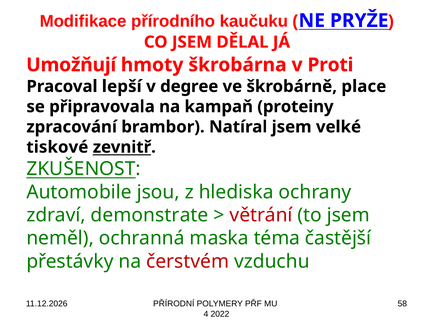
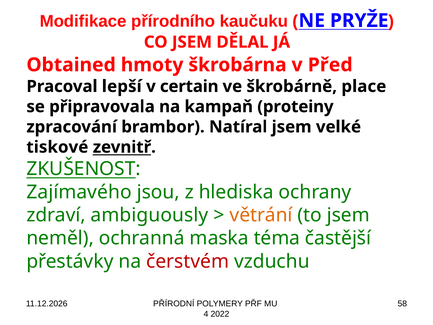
Umožňují: Umožňují -> Obtained
Proti: Proti -> Před
degree: degree -> certain
Automobile: Automobile -> Zajímavého
demonstrate: demonstrate -> ambiguously
větrání colour: red -> orange
